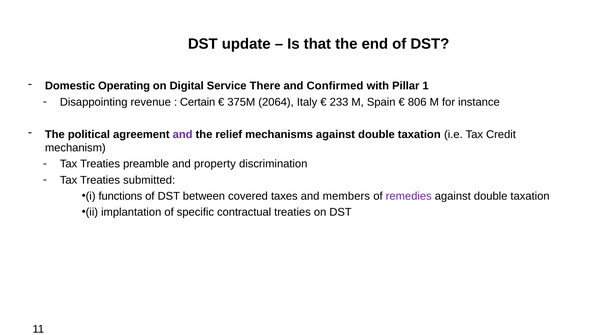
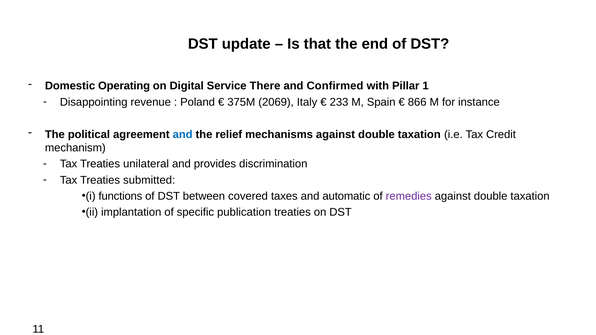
Certain: Certain -> Poland
2064: 2064 -> 2069
806: 806 -> 866
and at (183, 135) colour: purple -> blue
preamble: preamble -> unilateral
property: property -> provides
members: members -> automatic
contractual: contractual -> publication
